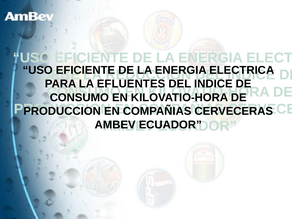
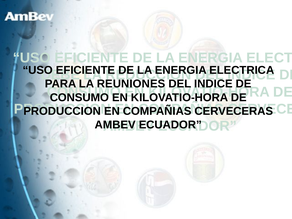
EFLUENTES: EFLUENTES -> REUNIONES
